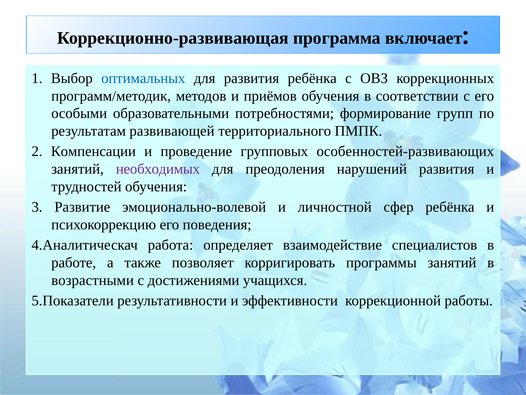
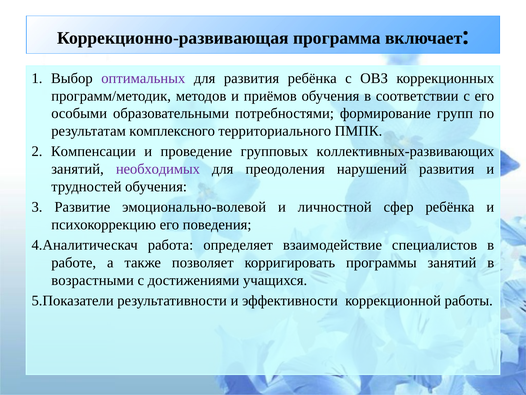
оптимальных colour: blue -> purple
развивающей: развивающей -> комплексного
особенностей-развивающих: особенностей-развивающих -> коллективных-развивающих
